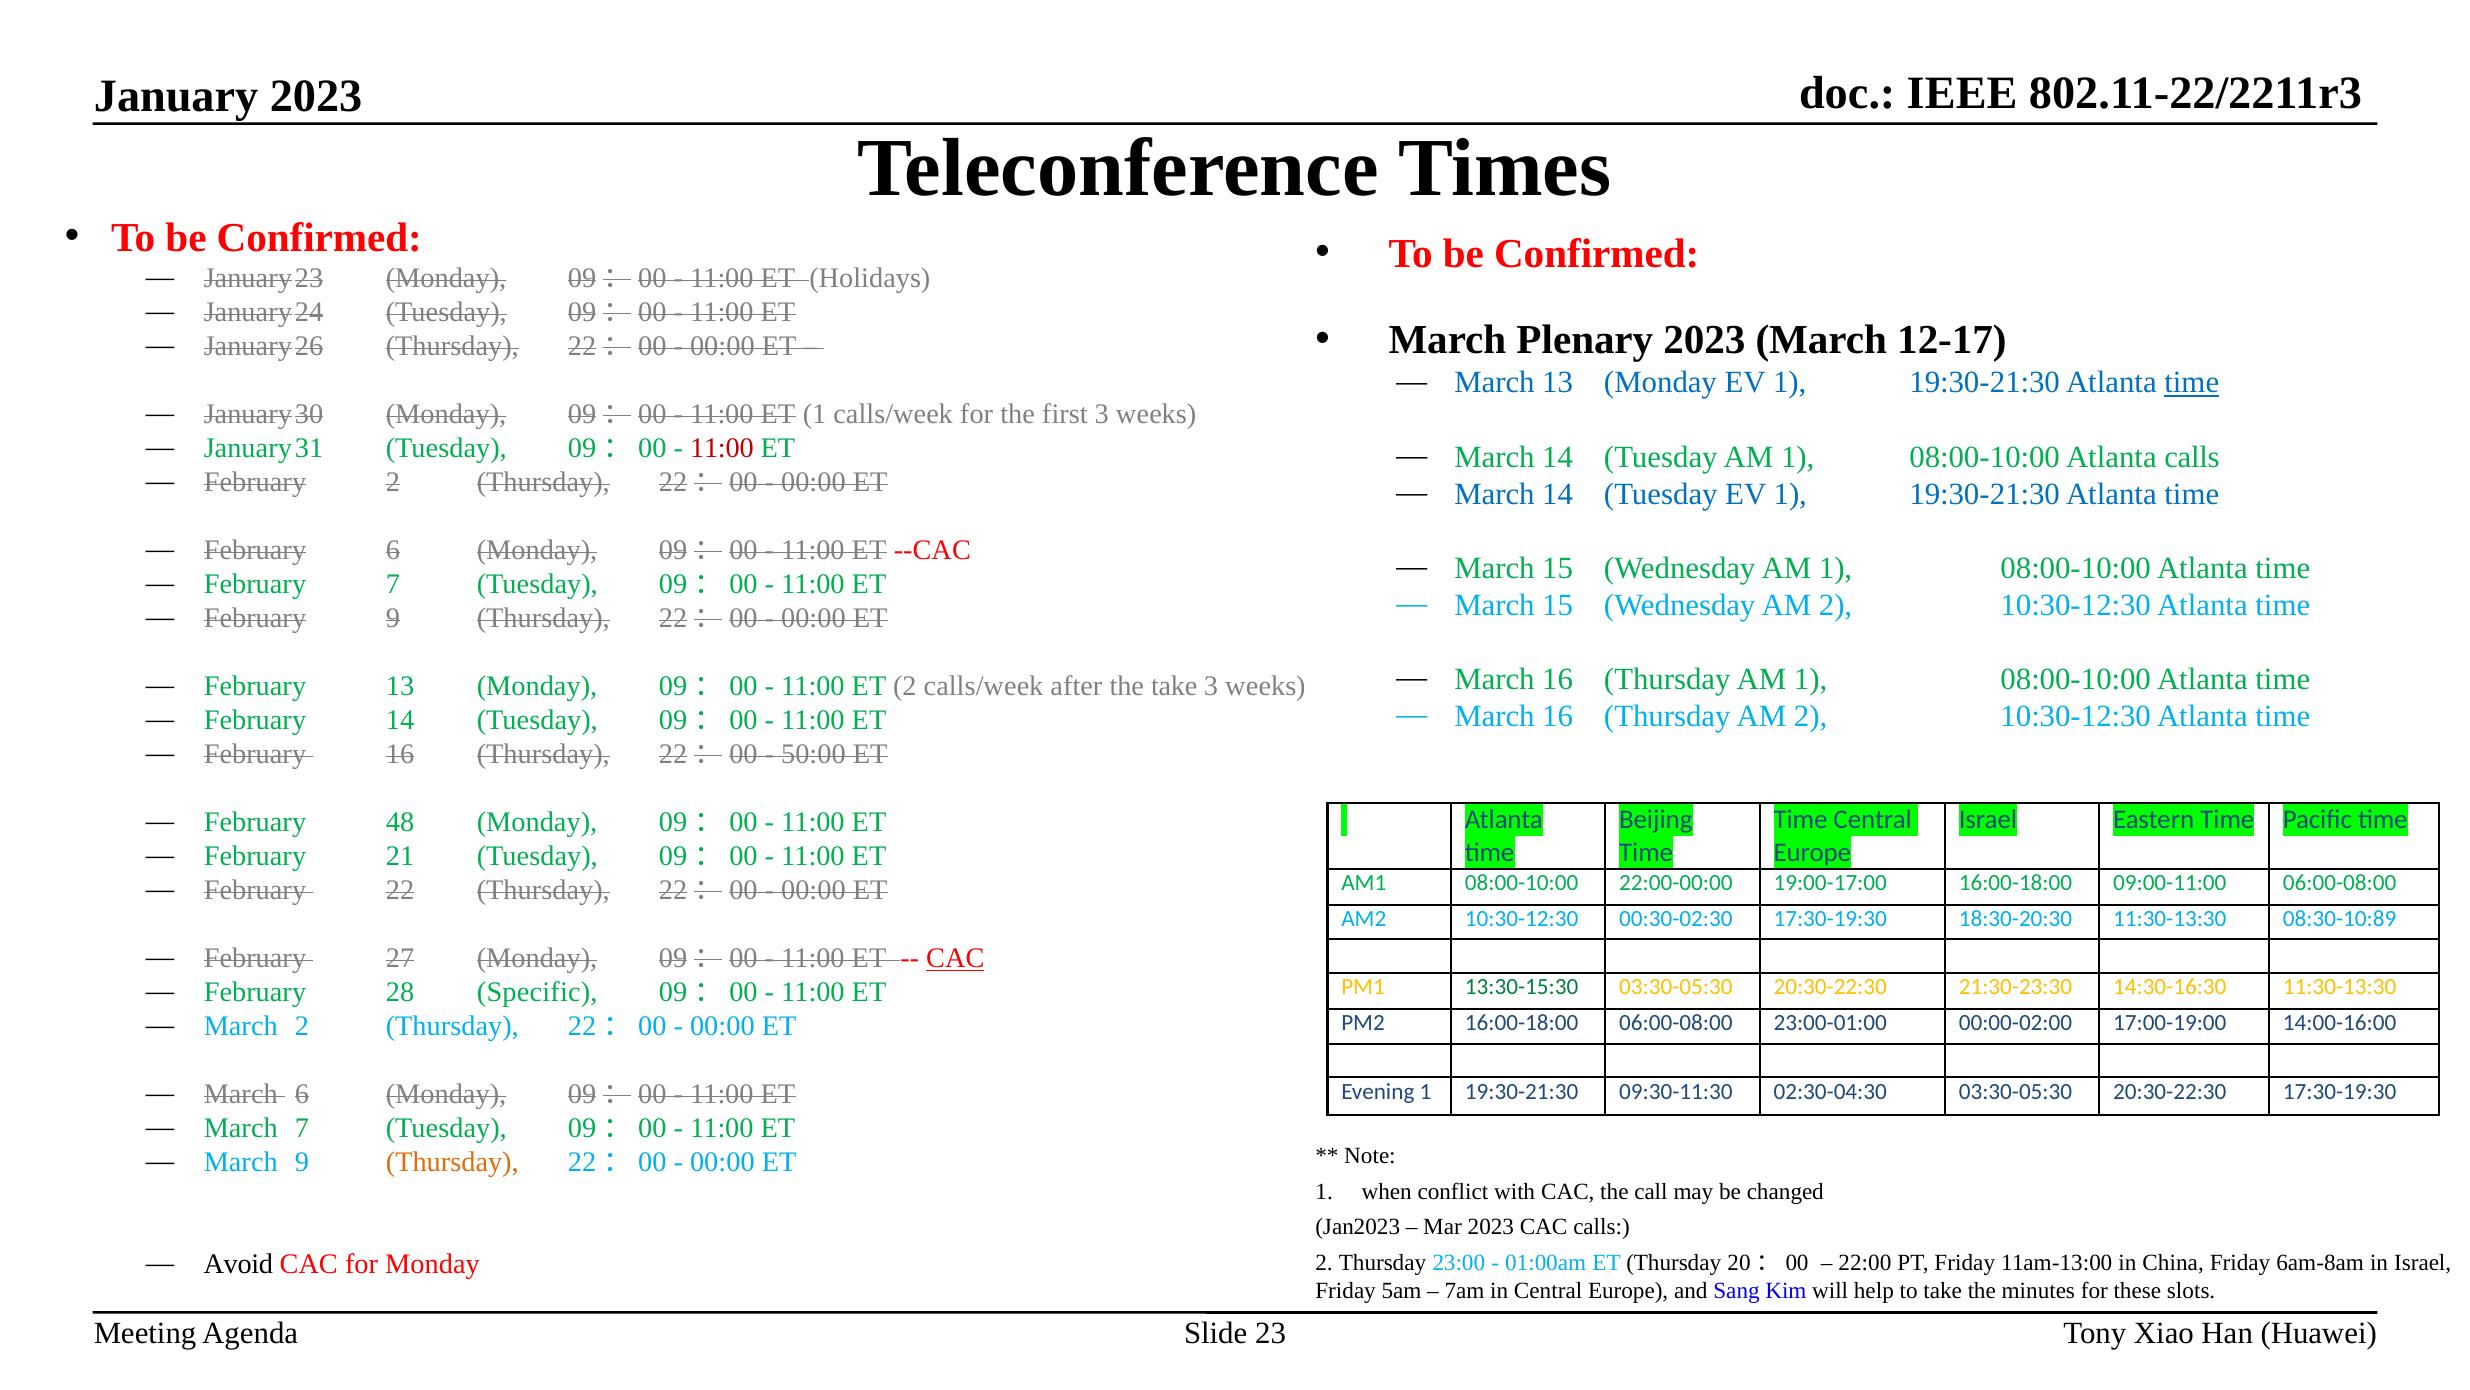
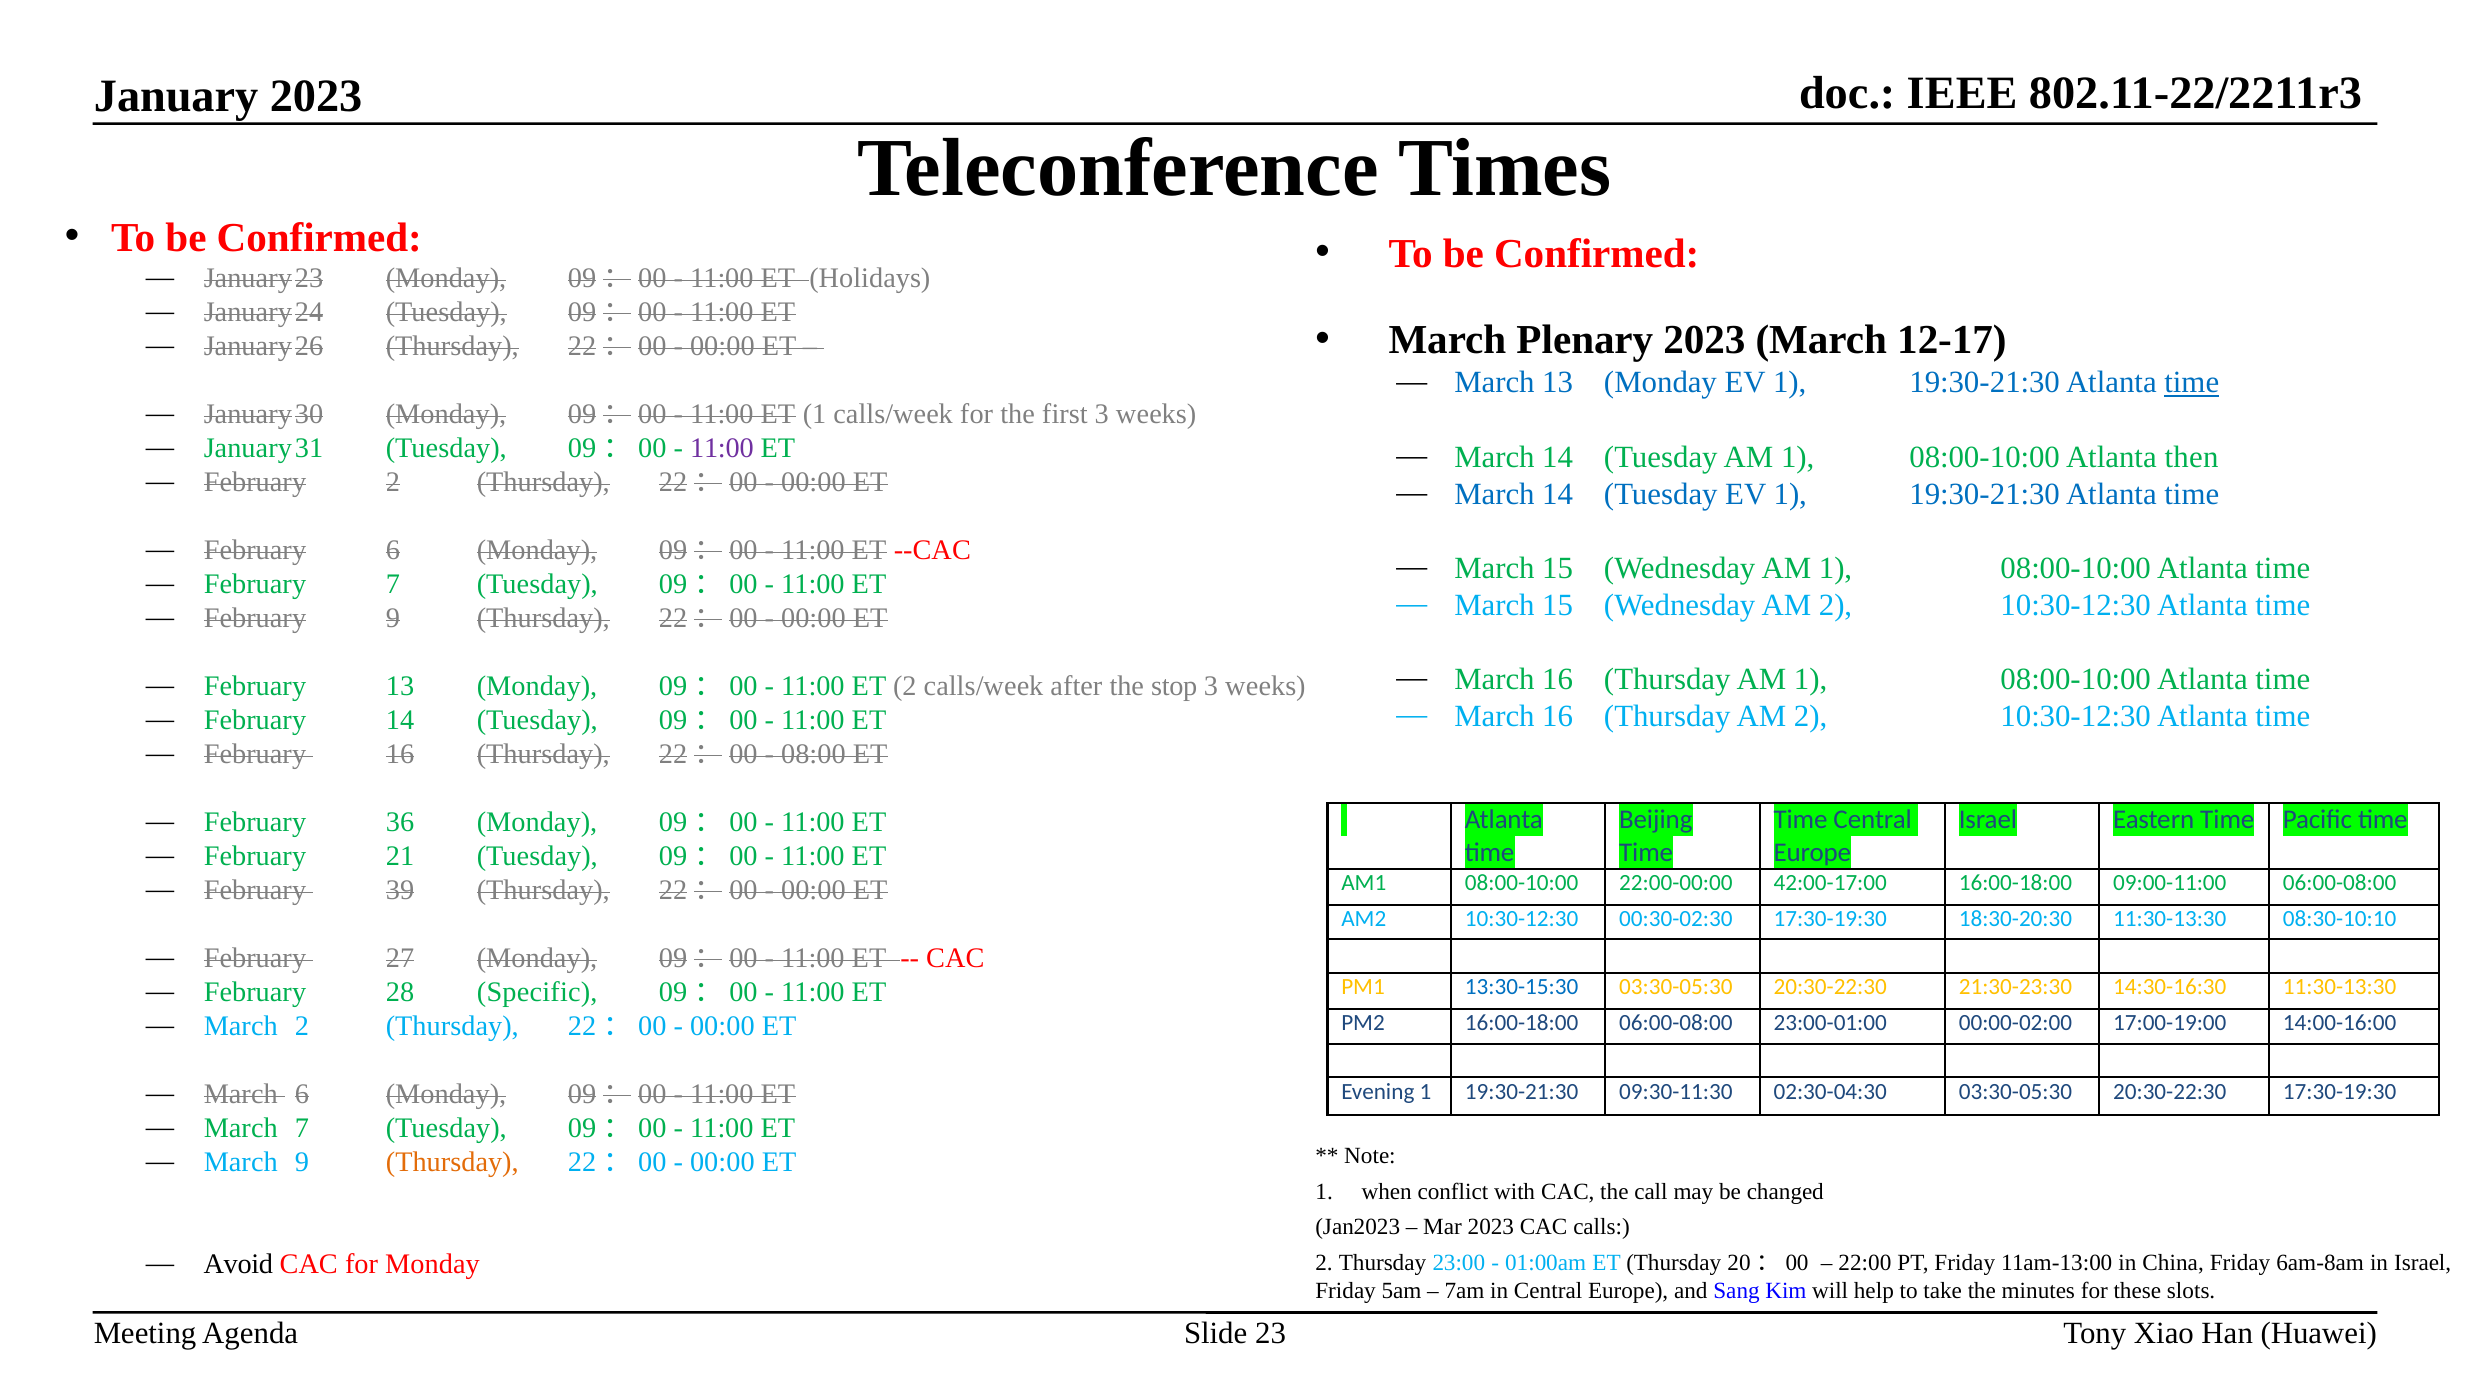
11:00 at (722, 448) colour: red -> purple
Atlanta calls: calls -> then
the take: take -> stop
50:00: 50:00 -> 08:00
48: 48 -> 36
19:00-17:00: 19:00-17:00 -> 42:00-17:00
22: 22 -> 39
08:30-10:89: 08:30-10:89 -> 08:30-10:10
CAC at (955, 958) underline: present -> none
13:30-15:30 colour: green -> blue
